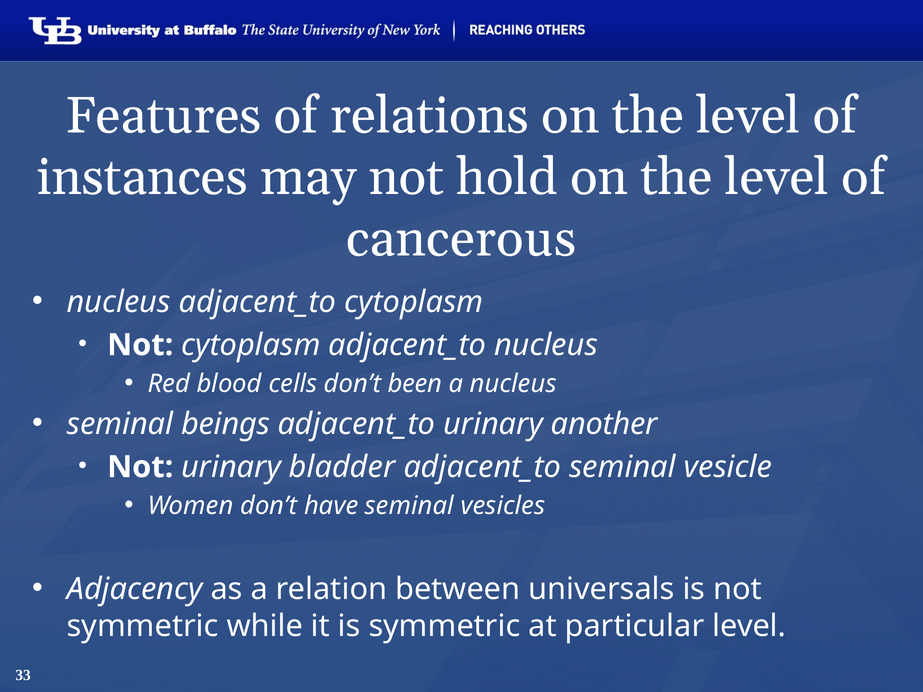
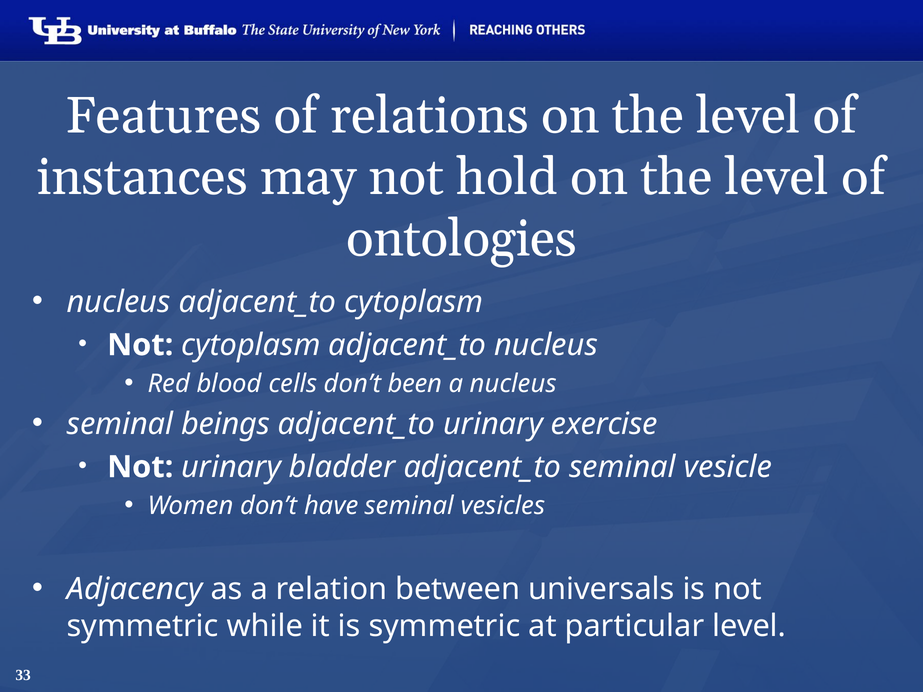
cancerous: cancerous -> ontologies
another: another -> exercise
